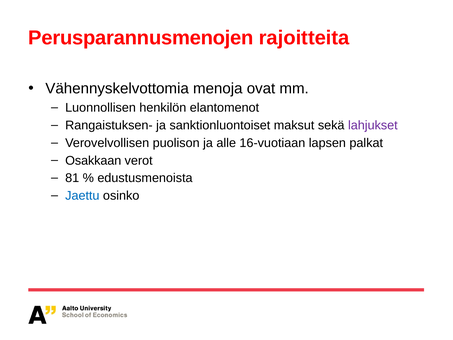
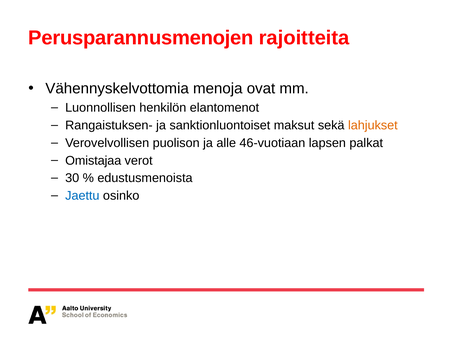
lahjukset colour: purple -> orange
16-vuotiaan: 16-vuotiaan -> 46-vuotiaan
Osakkaan: Osakkaan -> Omistajaa
81: 81 -> 30
